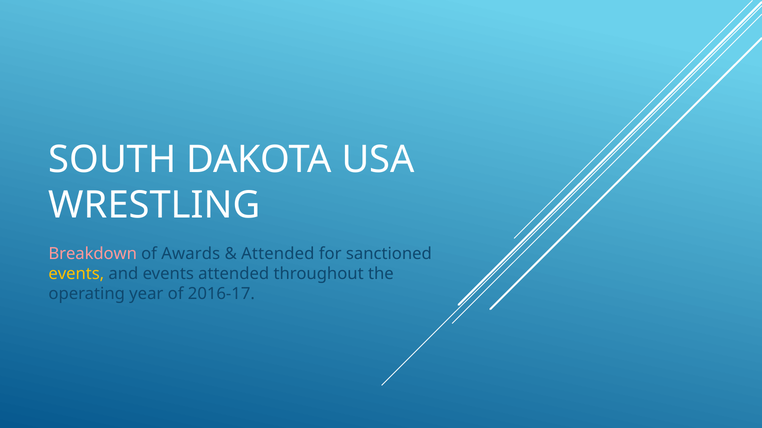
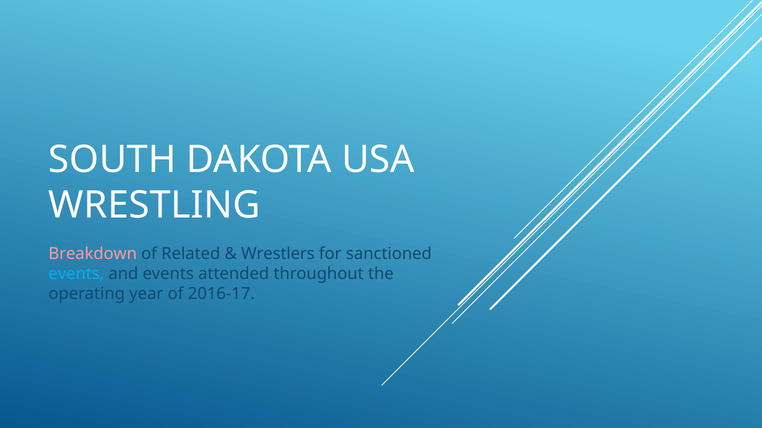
Awards: Awards -> Related
Attended at (278, 254): Attended -> Wrestlers
events at (76, 274) colour: yellow -> light blue
